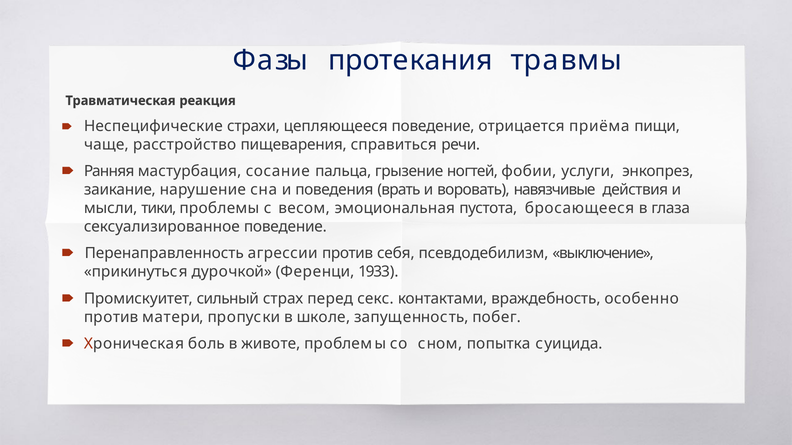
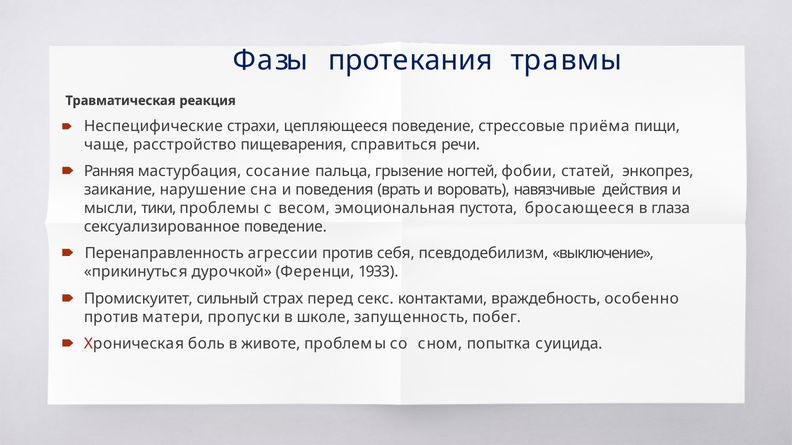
отрицается: отрицается -> стрессовые
услуги: услуги -> статей
